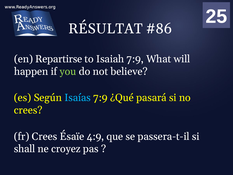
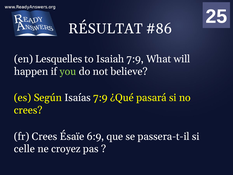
Repartirse: Repartirse -> Lesquelles
Isaías colour: light blue -> white
4:9: 4:9 -> 6:9
shall: shall -> celle
